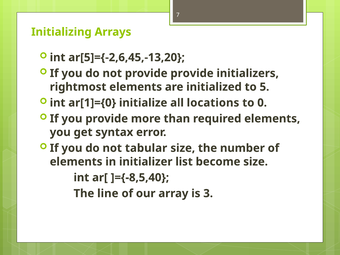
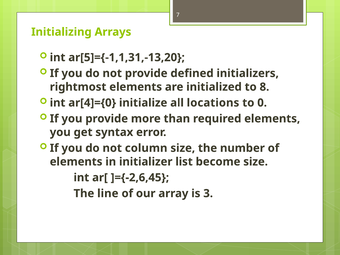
ar[5]={-2,6,45,-13,20: ar[5]={-2,6,45,-13,20 -> ar[5]={-1,1,31,-13,20
provide provide: provide -> defined
5: 5 -> 8
ar[1]={0: ar[1]={0 -> ar[4]={0
tabular: tabular -> column
]={-8,5,40: ]={-8,5,40 -> ]={-2,6,45
